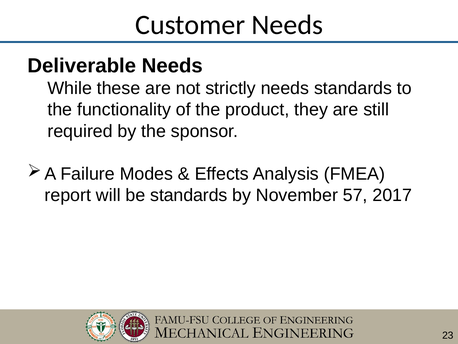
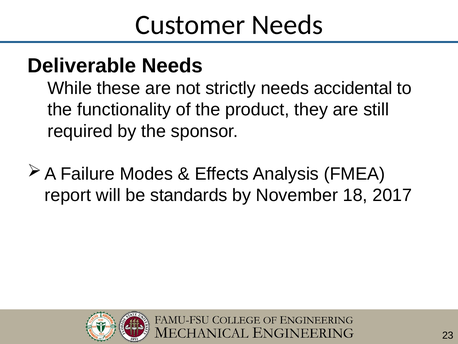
needs standards: standards -> accidental
57: 57 -> 18
